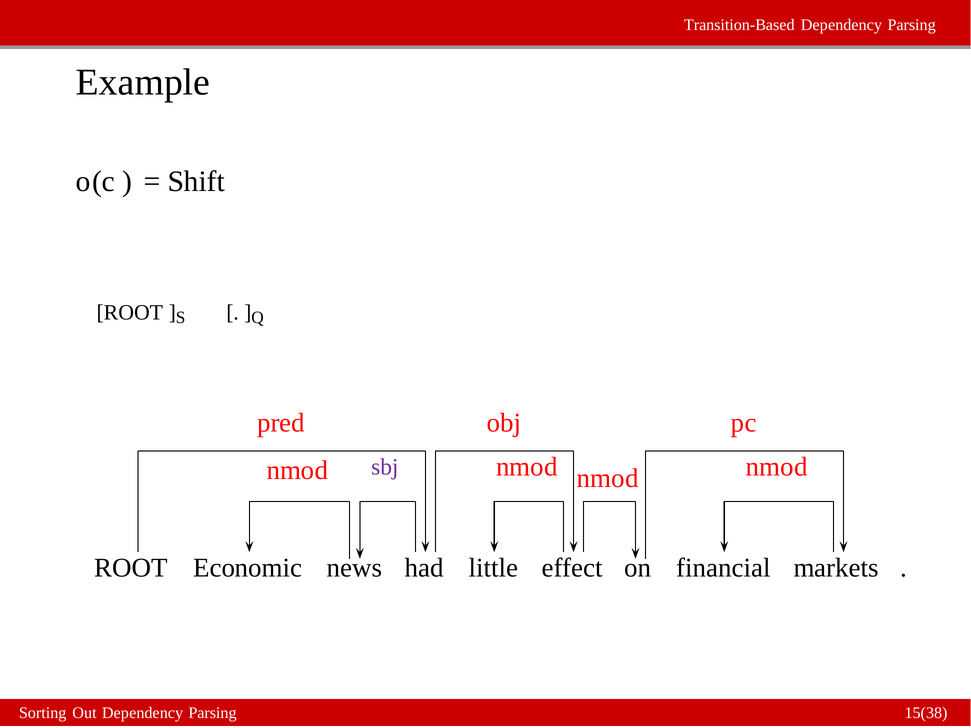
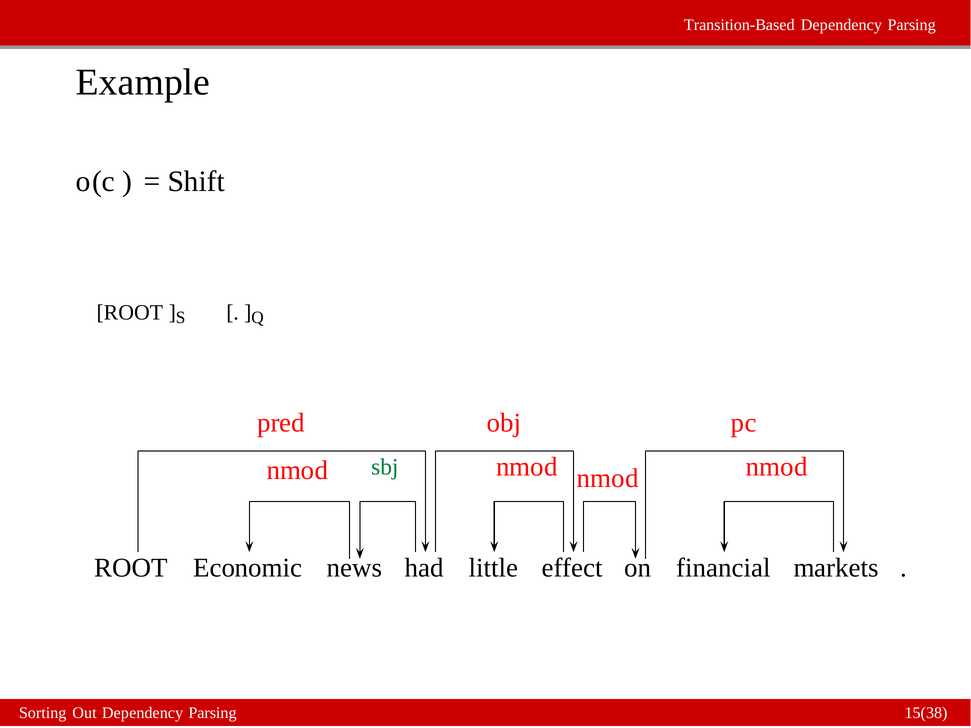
sbj colour: purple -> green
